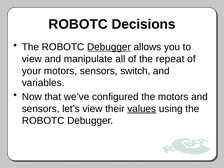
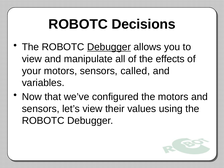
repeat: repeat -> effects
switch: switch -> called
values underline: present -> none
